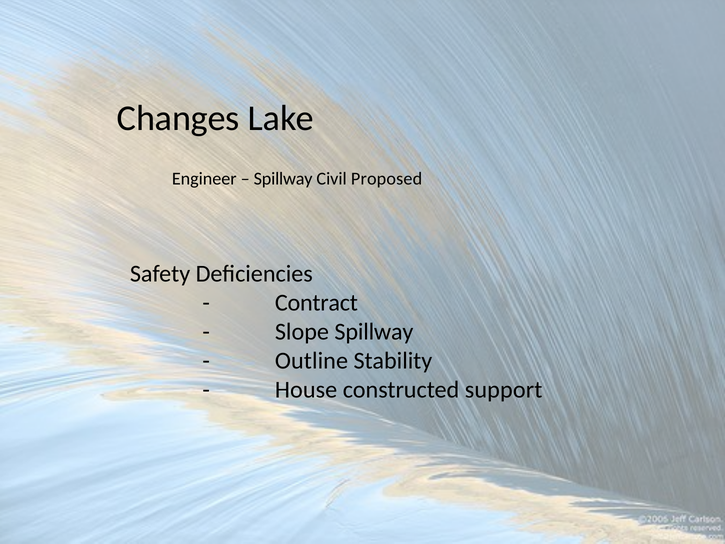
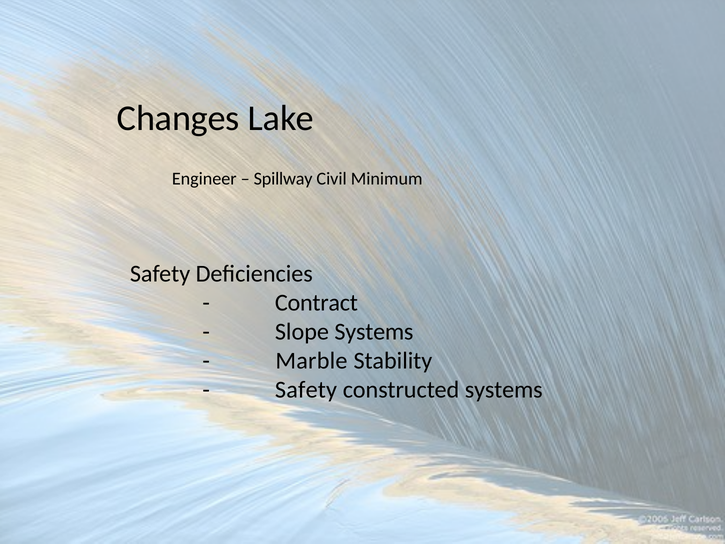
Proposed: Proposed -> Minimum
Slope Spillway: Spillway -> Systems
Outline: Outline -> Marble
House at (306, 389): House -> Safety
constructed support: support -> systems
